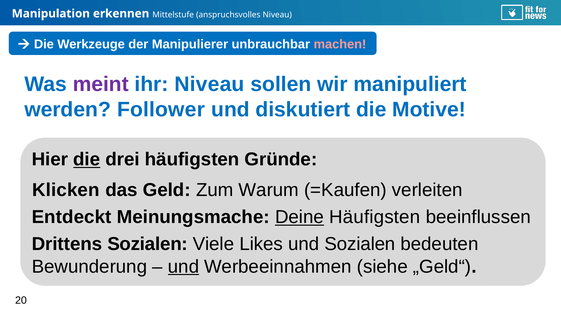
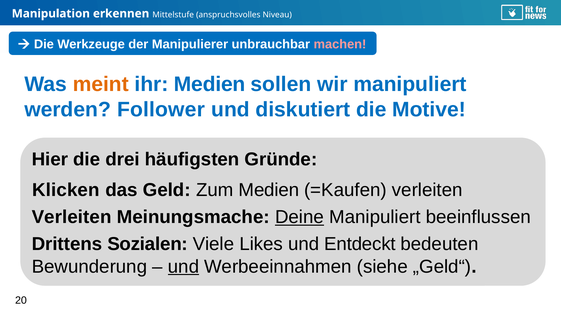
meint colour: purple -> orange
ihr Niveau: Niveau -> Medien
die at (87, 160) underline: present -> none
Zum Warum: Warum -> Medien
Entdeckt at (72, 217): Entdeckt -> Verleiten
Deine Häufigsten: Häufigsten -> Manipuliert
und Sozialen: Sozialen -> Entdeckt
